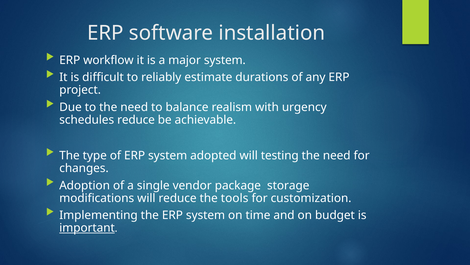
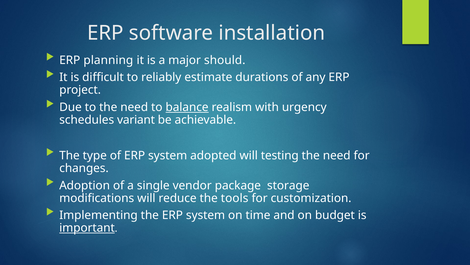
workflow: workflow -> planning
major system: system -> should
balance underline: none -> present
schedules reduce: reduce -> variant
